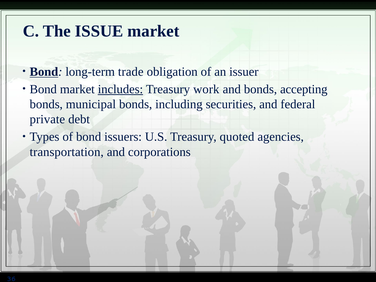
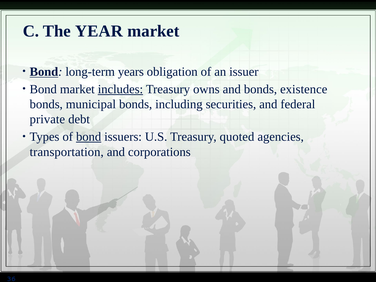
ISSUE: ISSUE -> YEAR
trade: trade -> years
work: work -> owns
accepting: accepting -> existence
bond at (89, 137) underline: none -> present
